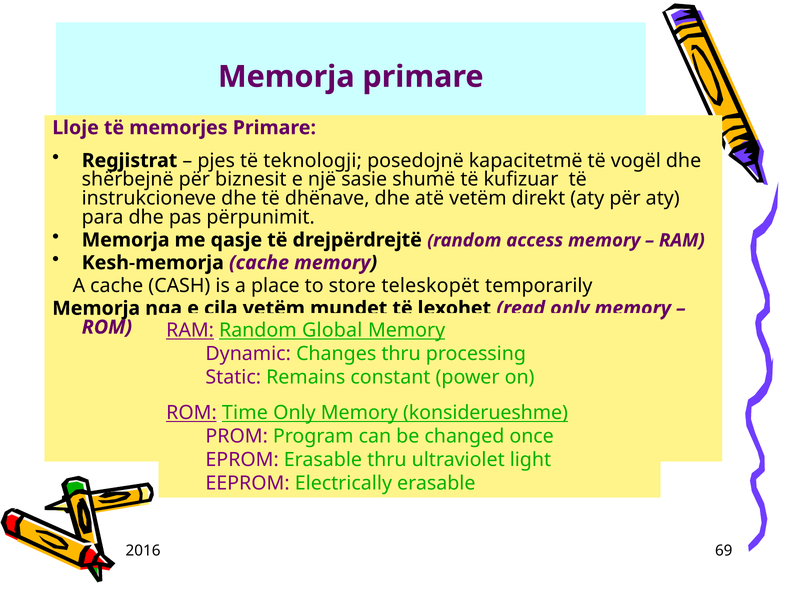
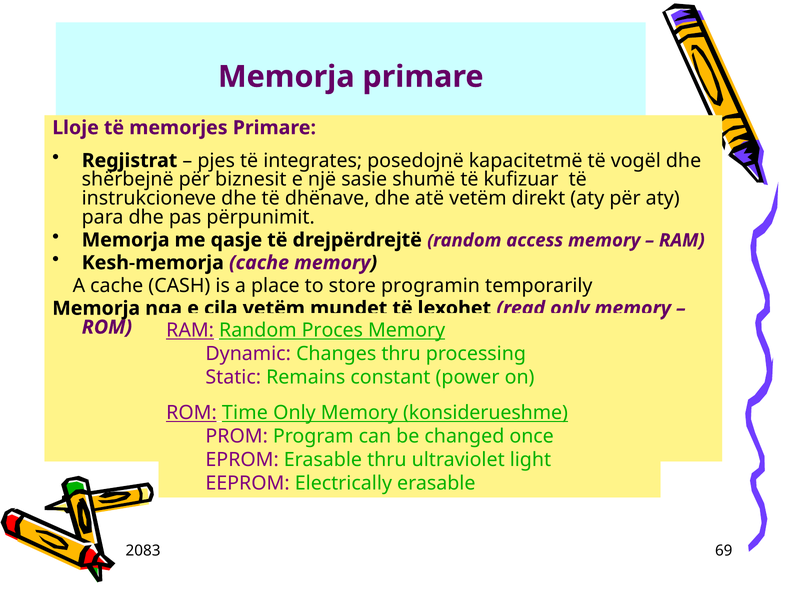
teknologji: teknologji -> integrates
teleskopët: teleskopët -> programin
Global: Global -> Proces
2016: 2016 -> 2083
